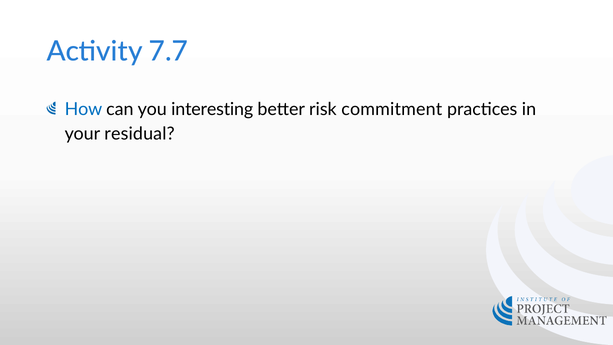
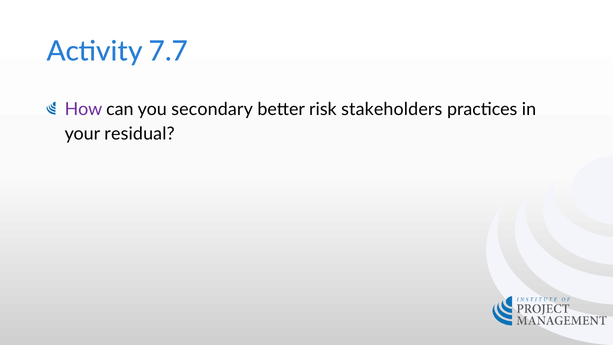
How colour: blue -> purple
interesting: interesting -> secondary
commitment: commitment -> stakeholders
